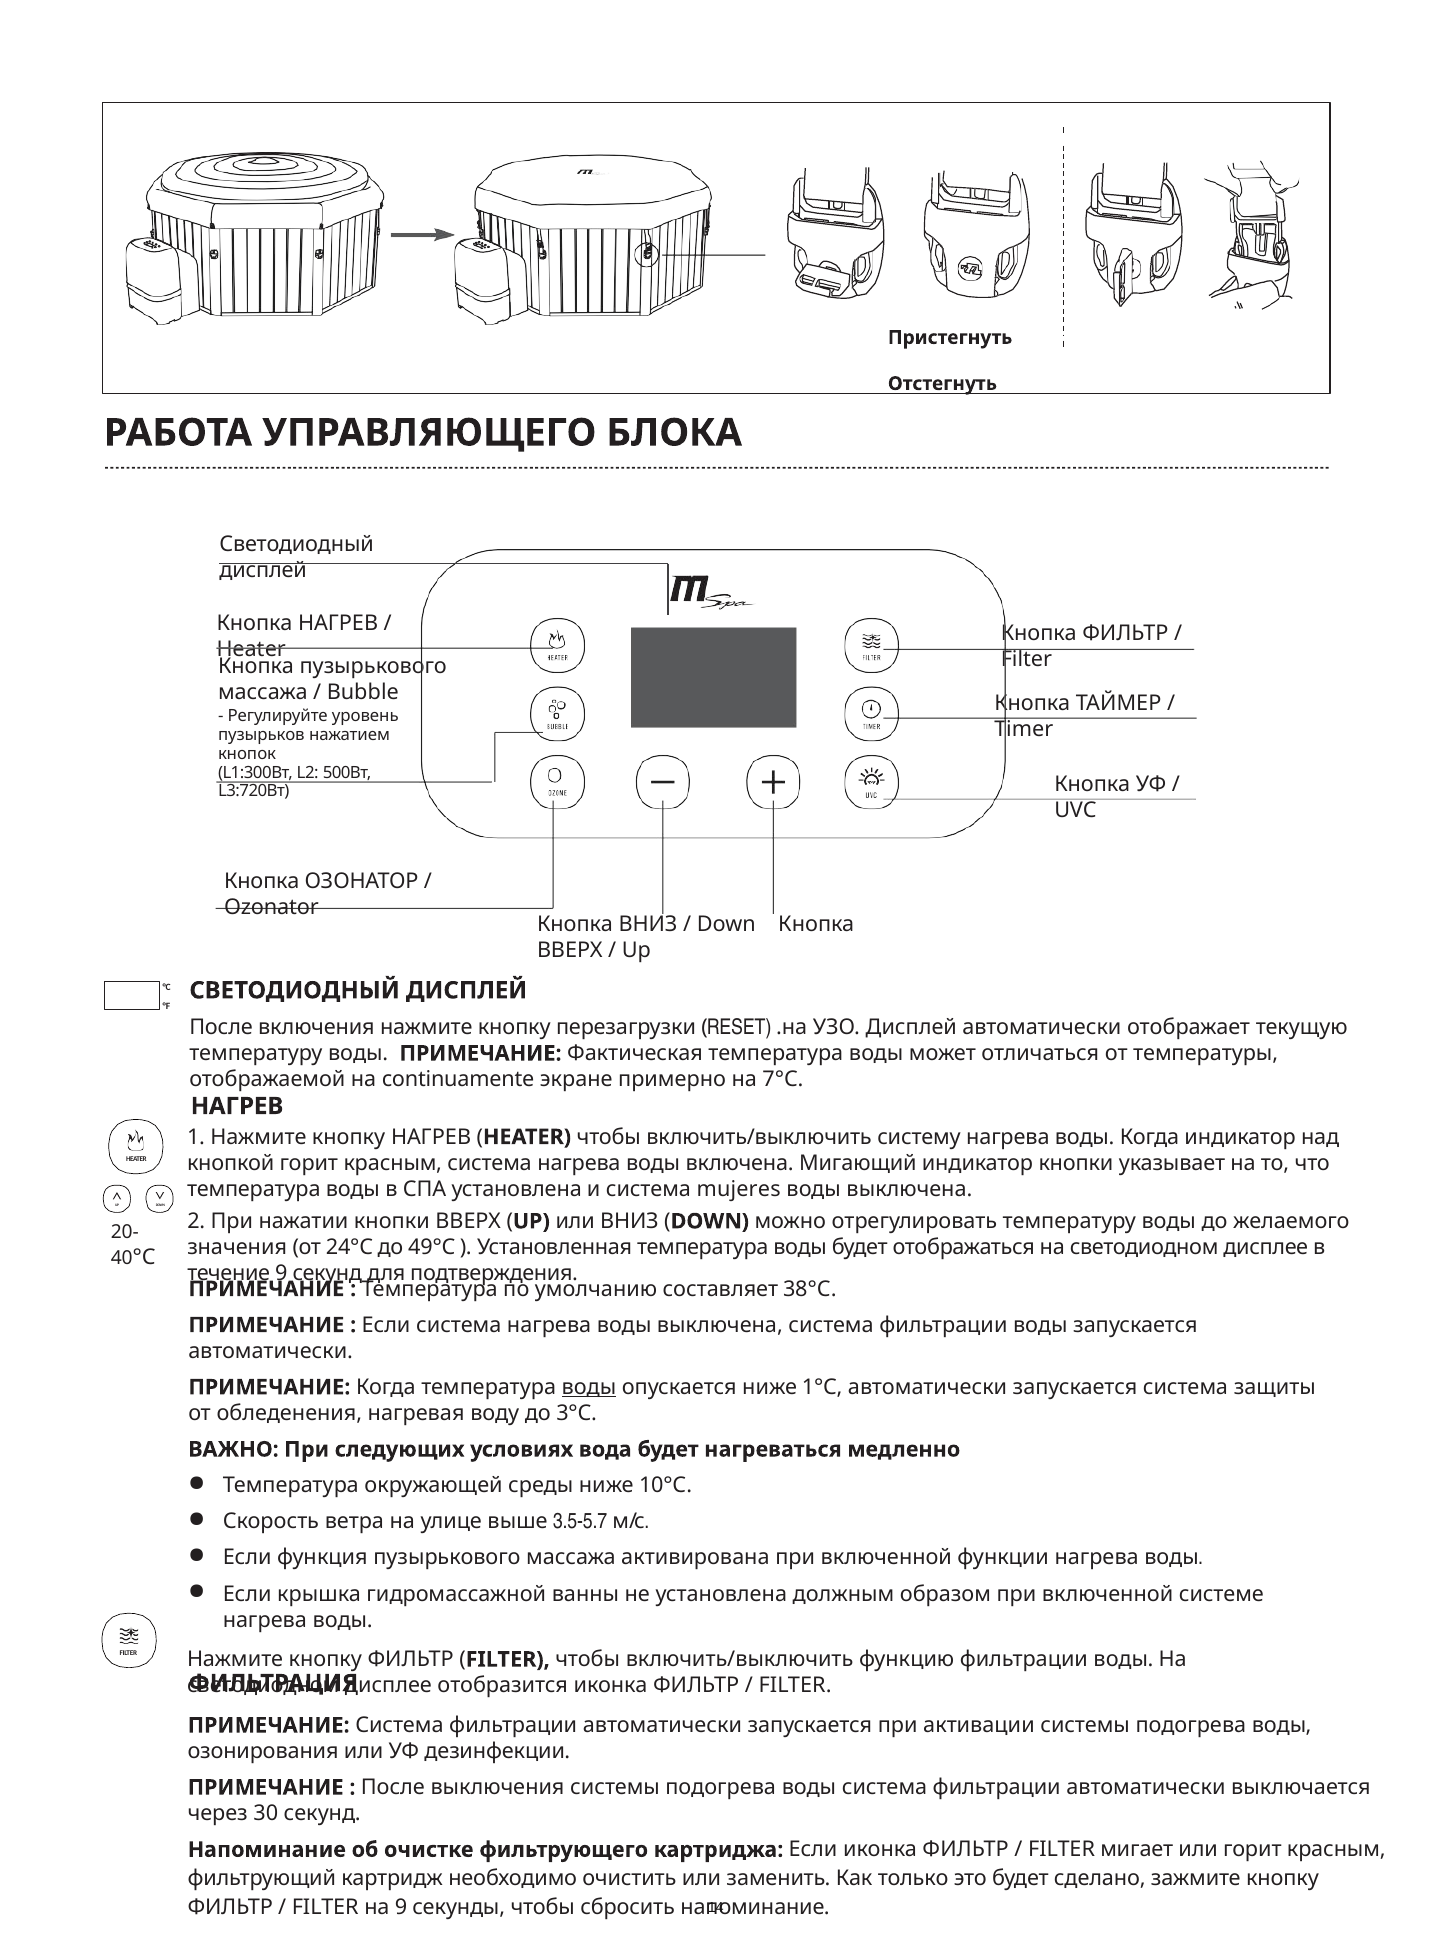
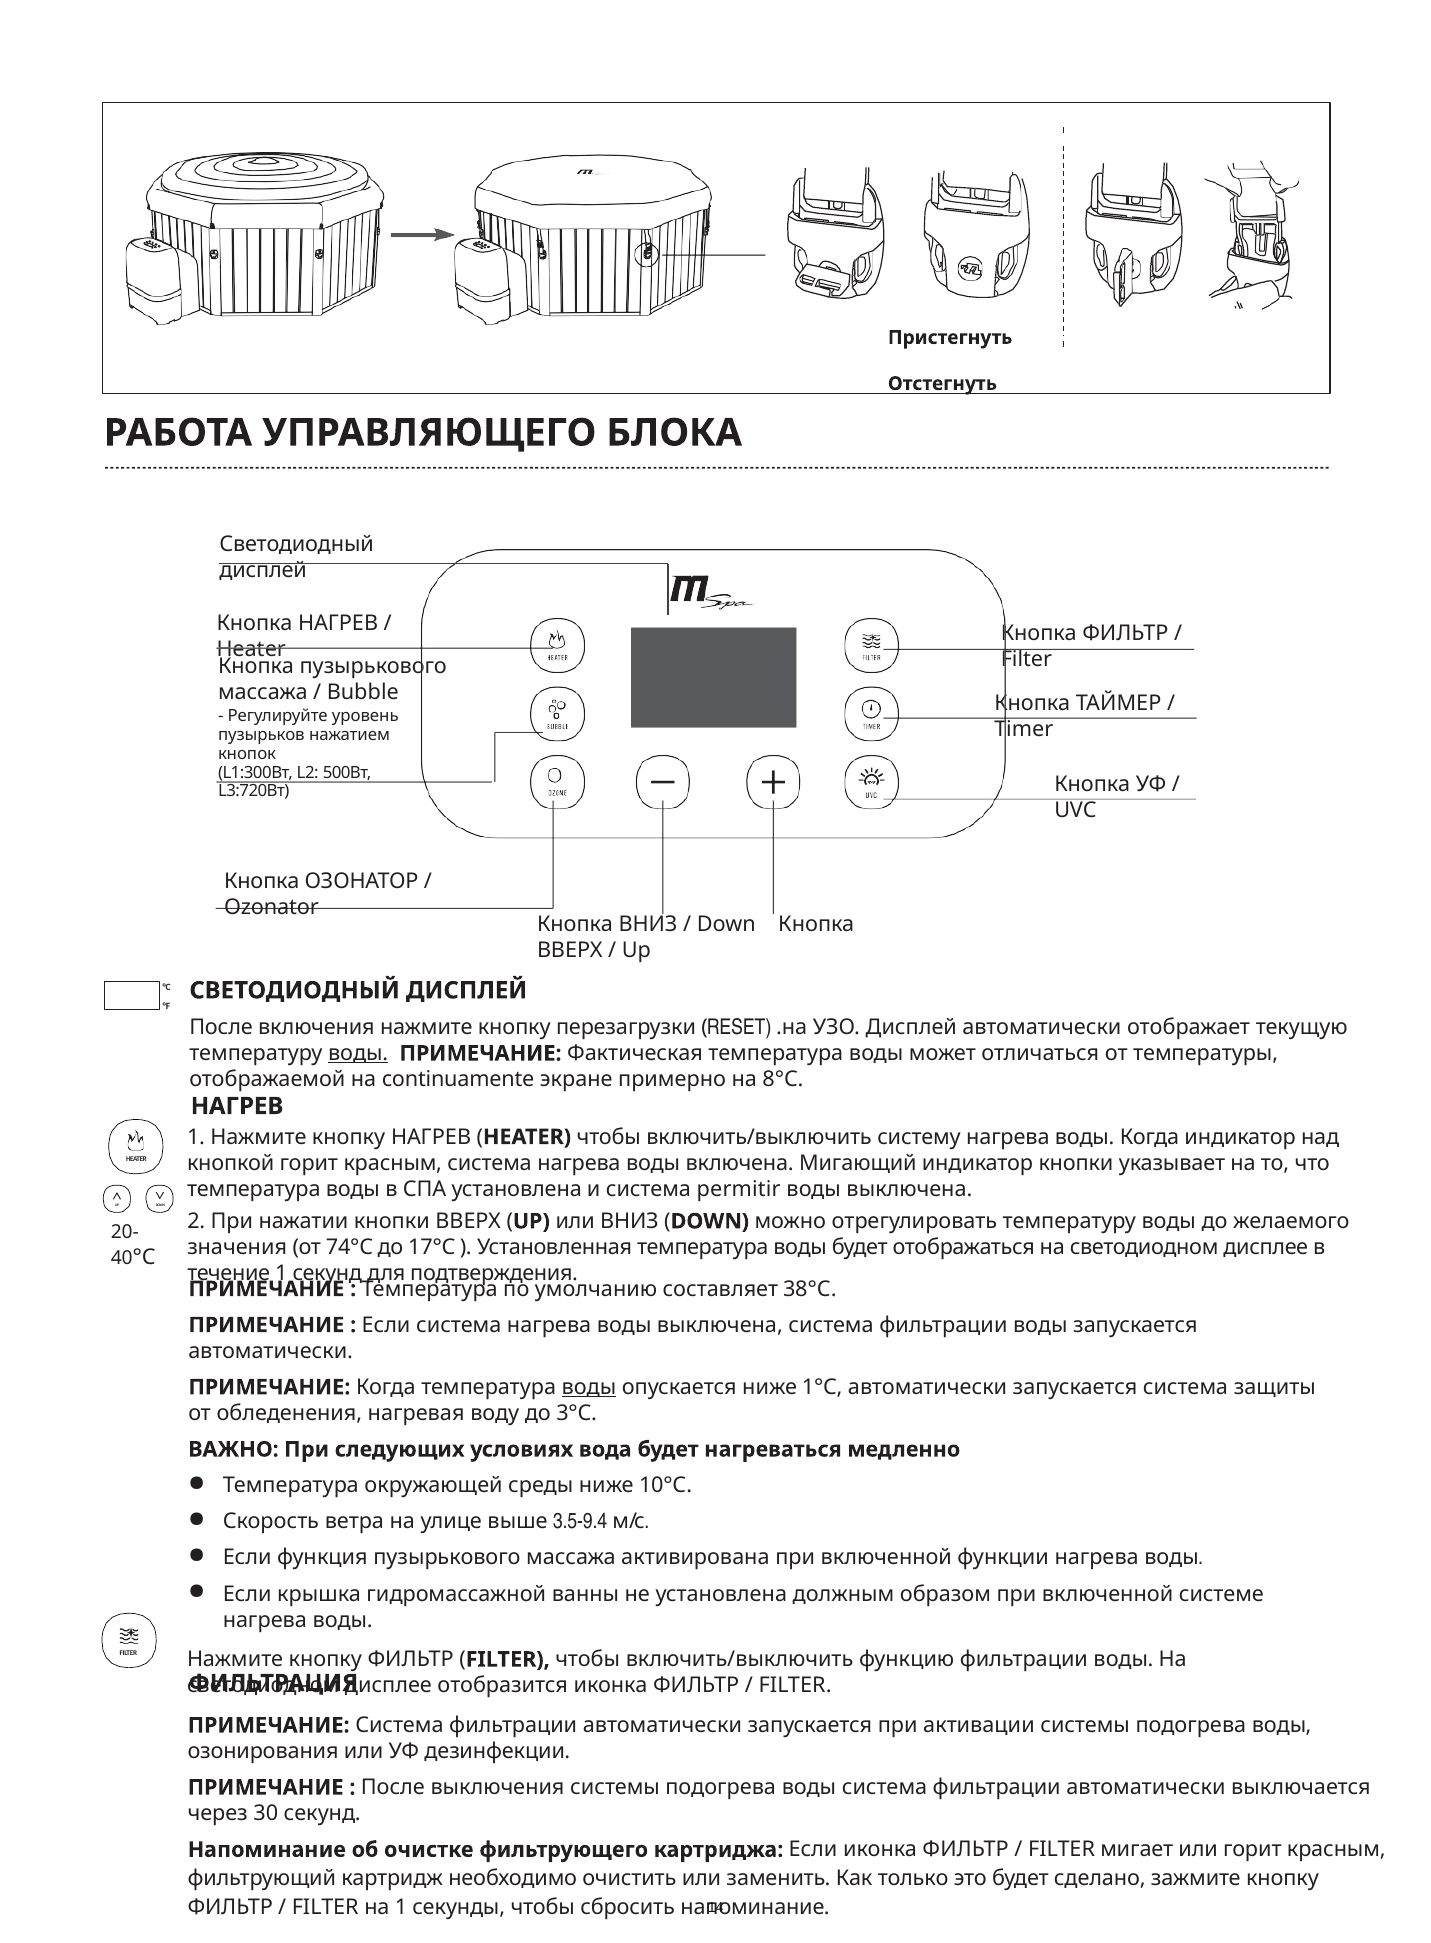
воды at (358, 1054) underline: none -> present
7°C: 7°C -> 8°C
mujeres: mujeres -> permitir
24°C: 24°C -> 74°C
49°C: 49°C -> 17°C
течение 9: 9 -> 1
3.5-5.7: 3.5-5.7 -> 3.5-9.4
на 9: 9 -> 1
